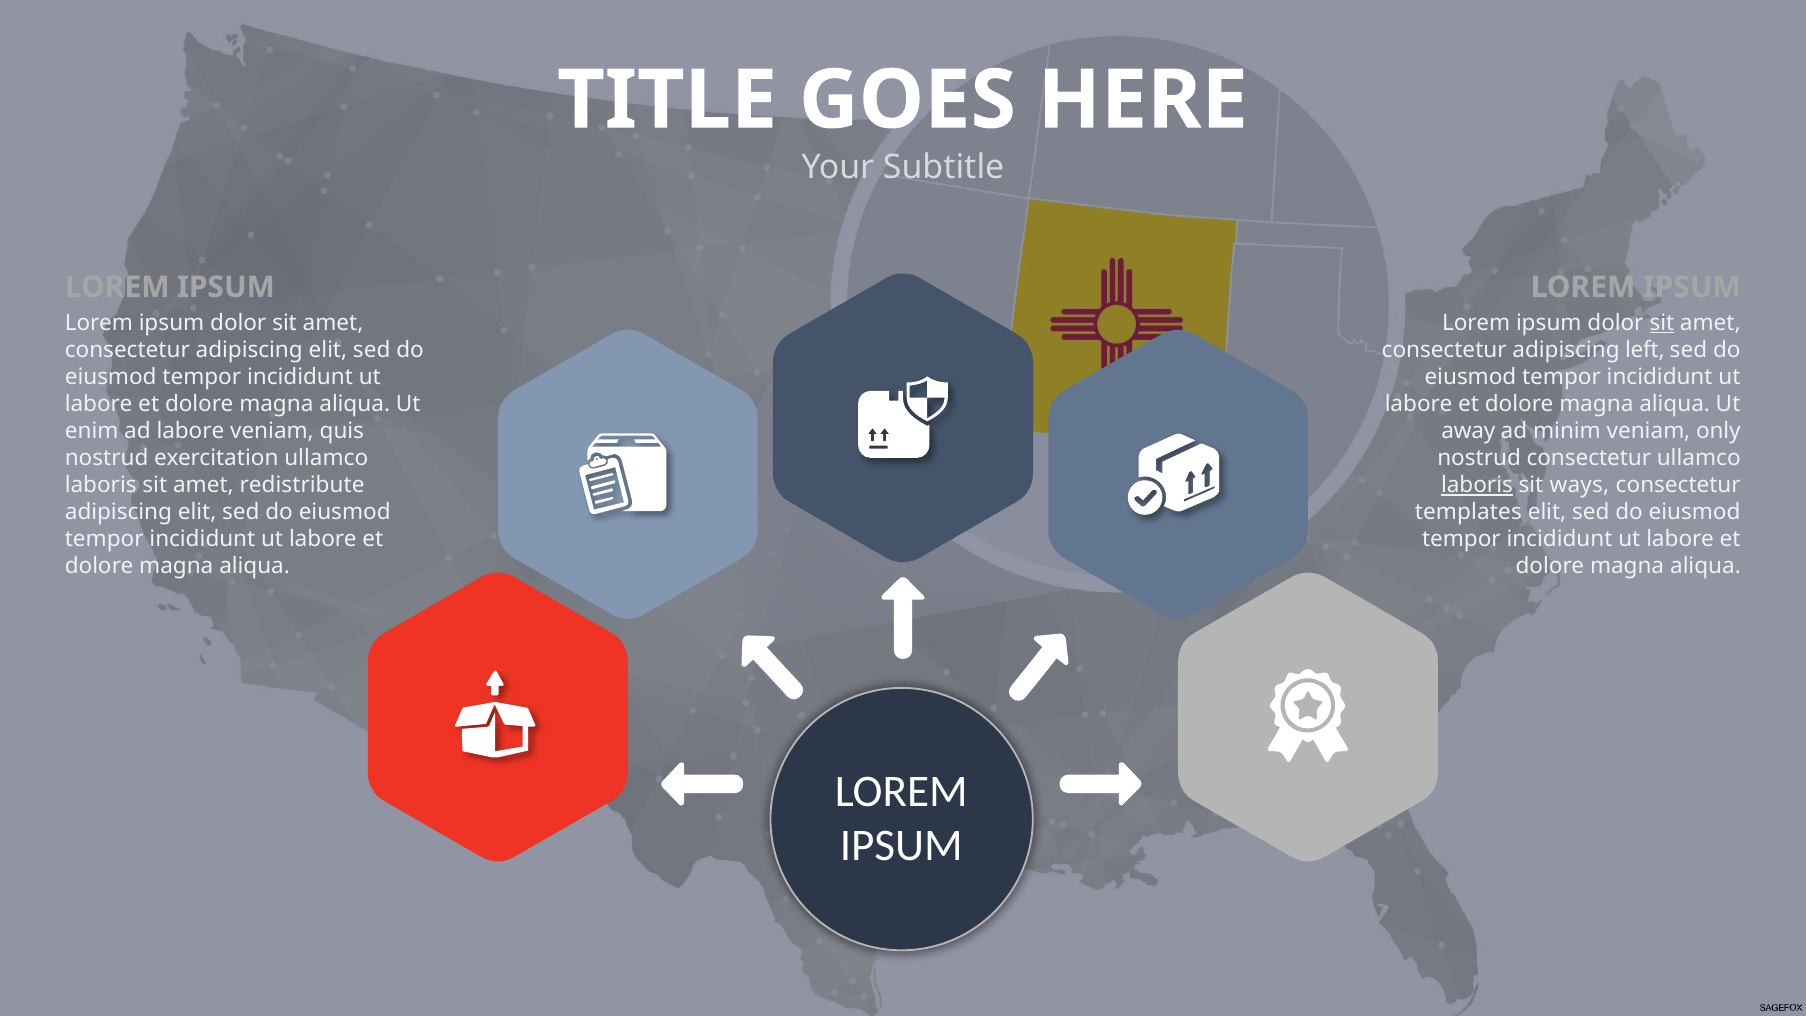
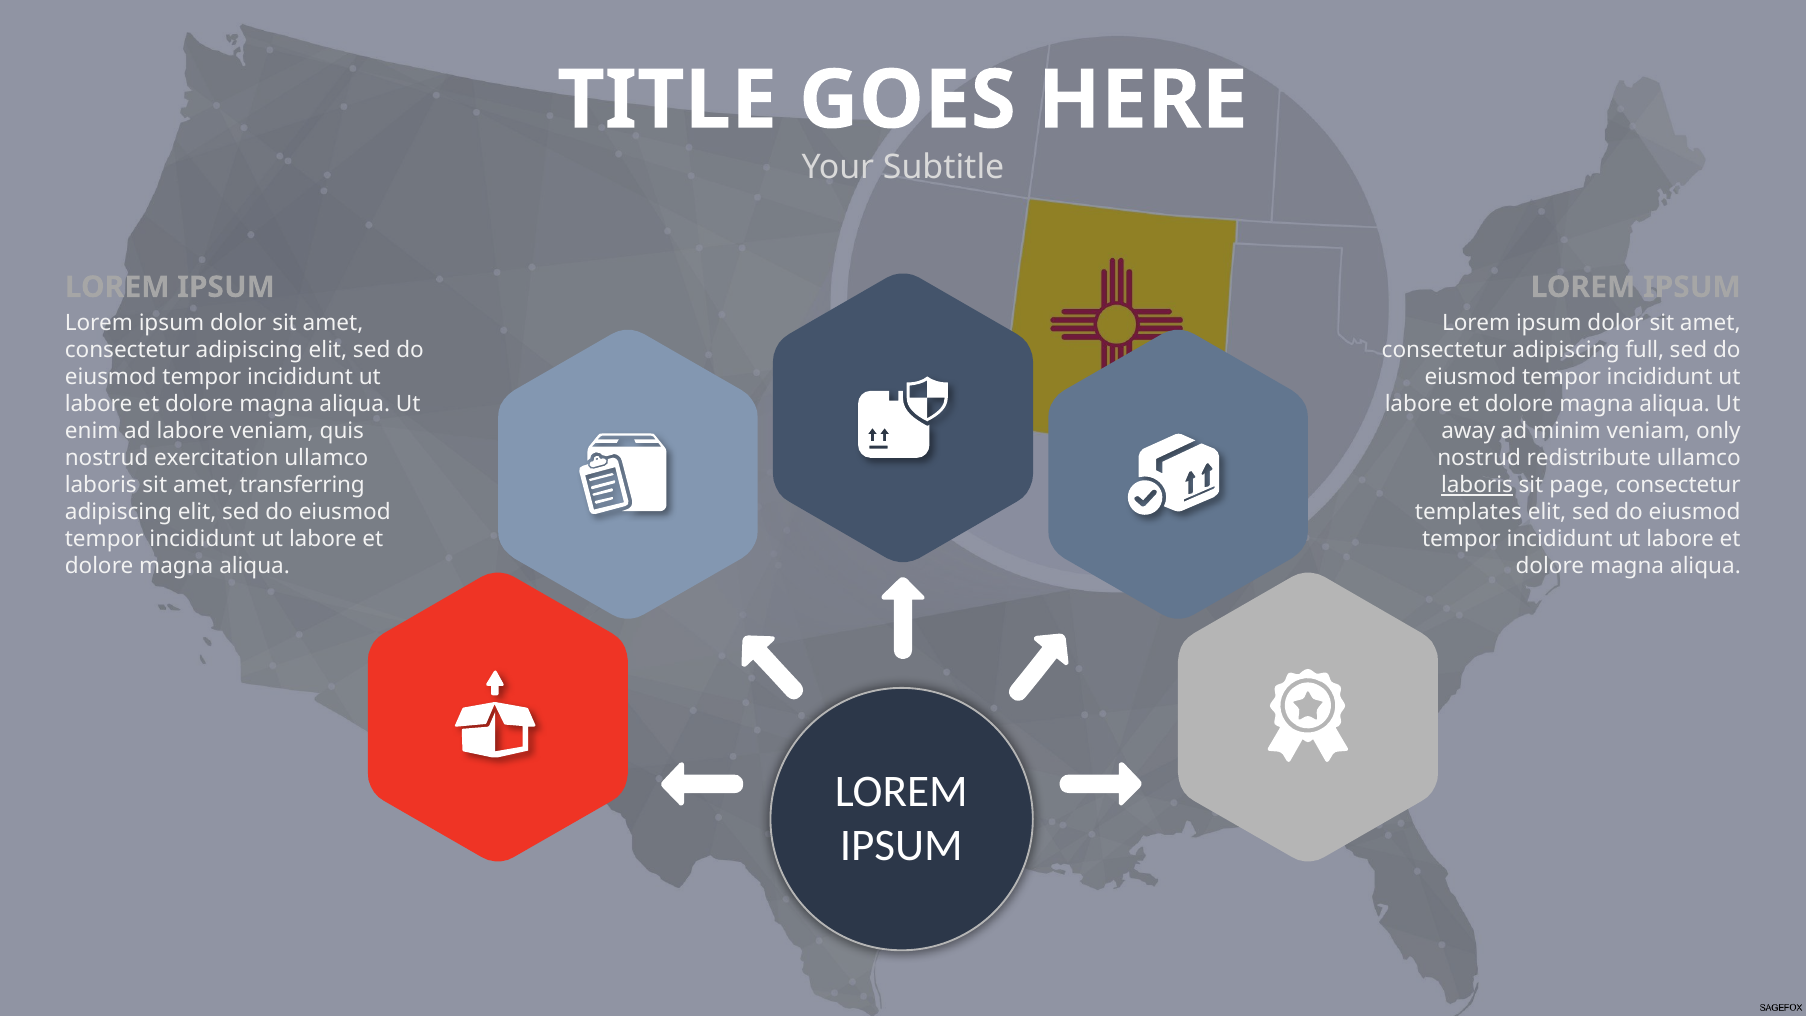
sit at (1662, 323) underline: present -> none
left: left -> full
nostrud consectetur: consectetur -> redistribute
redistribute: redistribute -> transferring
ways: ways -> page
